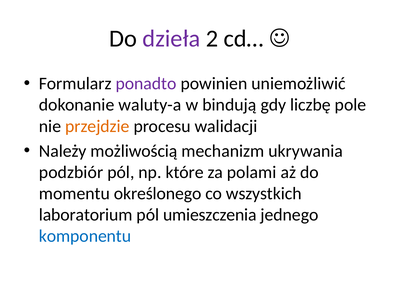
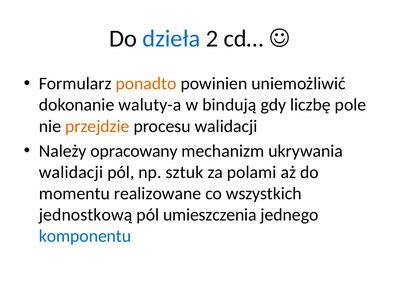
dzieła colour: purple -> blue
ponadto colour: purple -> orange
możliwością: możliwością -> opracowany
podzbiór at (71, 172): podzbiór -> walidacji
które: które -> sztuk
określonego: określonego -> realizowane
laboratorium: laboratorium -> jednostkową
